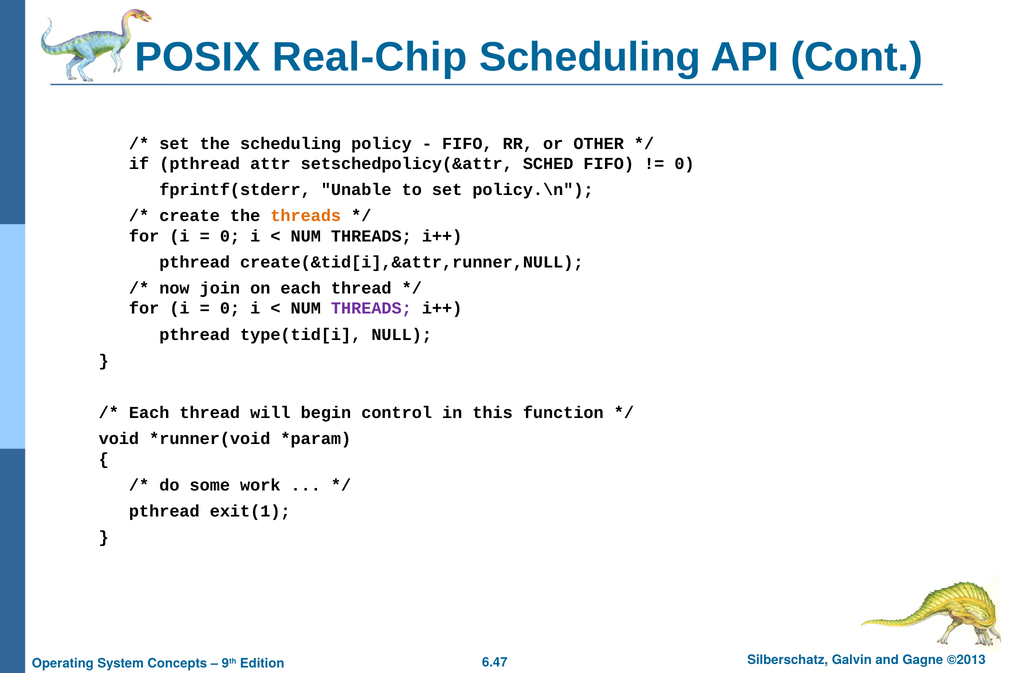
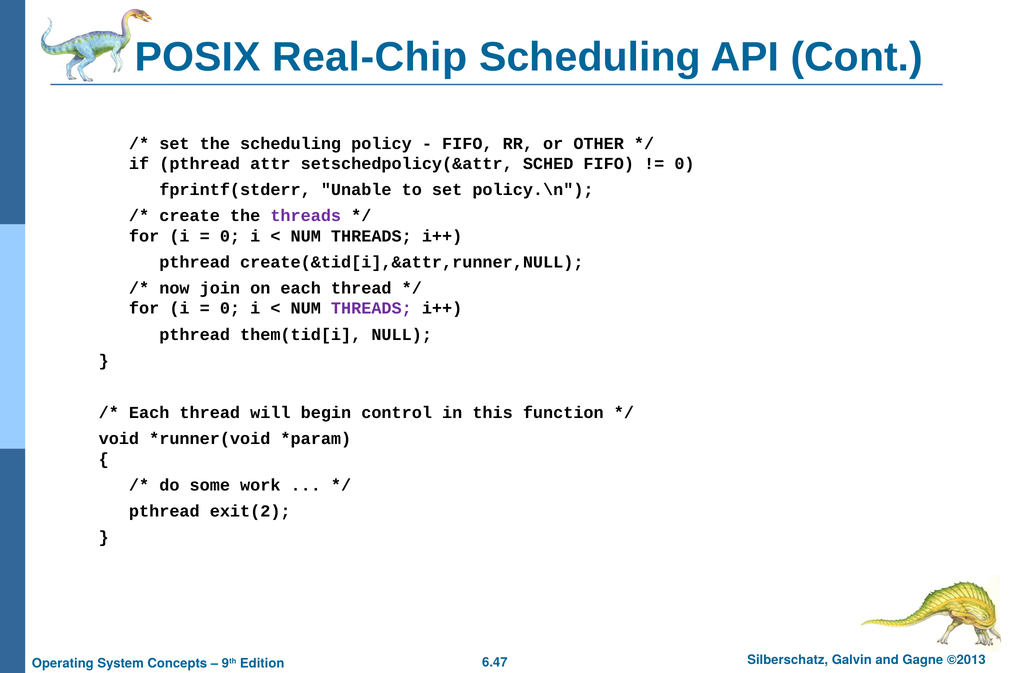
threads at (306, 216) colour: orange -> purple
type(tid[i: type(tid[i -> them(tid[i
exit(1: exit(1 -> exit(2
